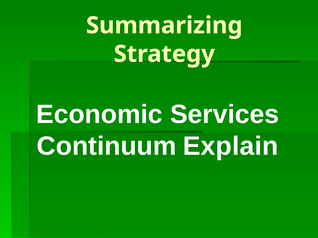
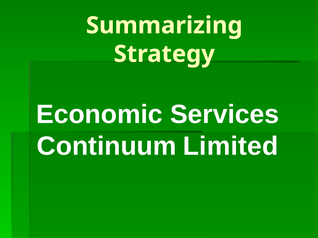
Explain: Explain -> Limited
